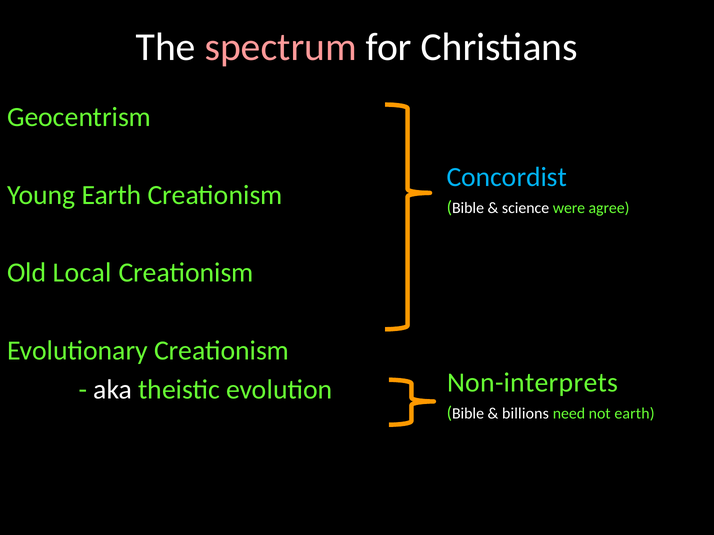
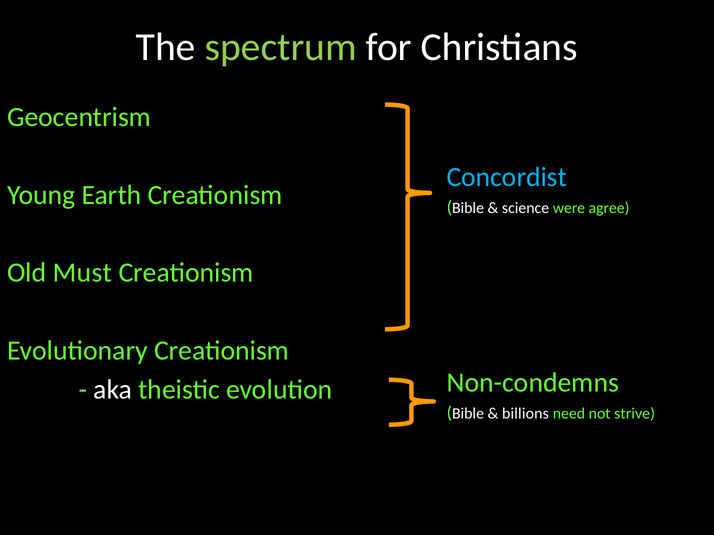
spectrum colour: pink -> light green
Local: Local -> Must
Non-interprets: Non-interprets -> Non-condemns
not earth: earth -> strive
